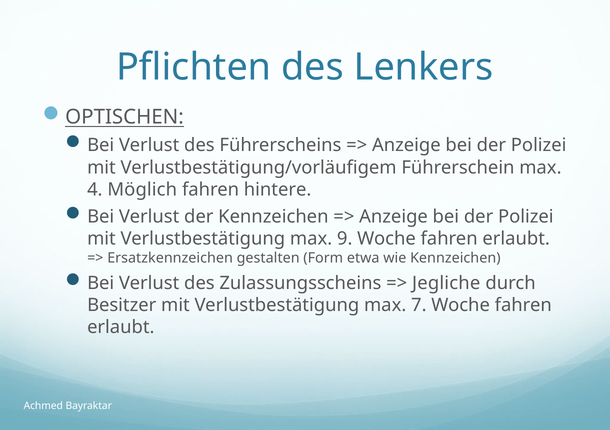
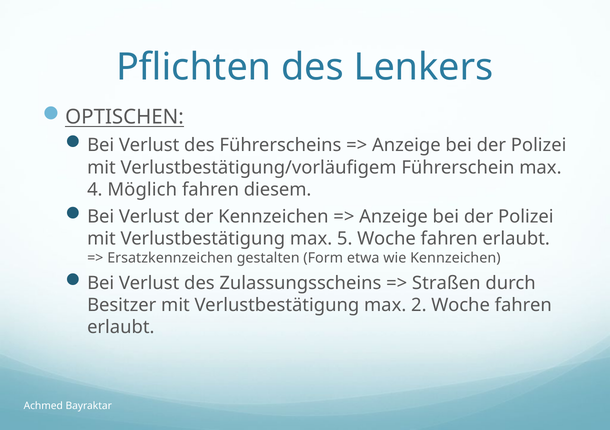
hintere: hintere -> diesem
9: 9 -> 5
Jegliche: Jegliche -> Straßen
7: 7 -> 2
